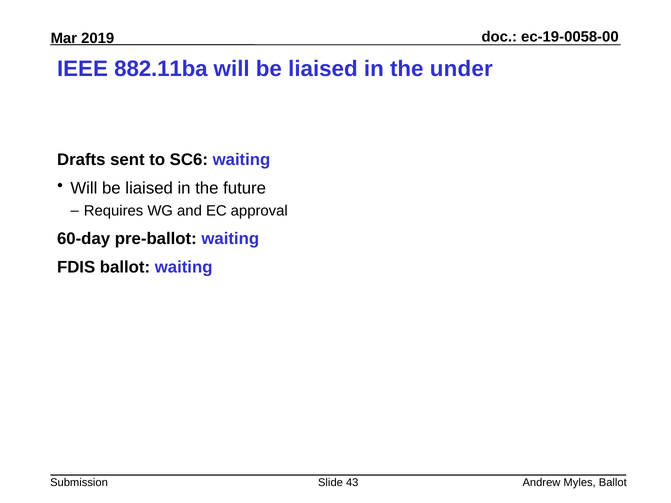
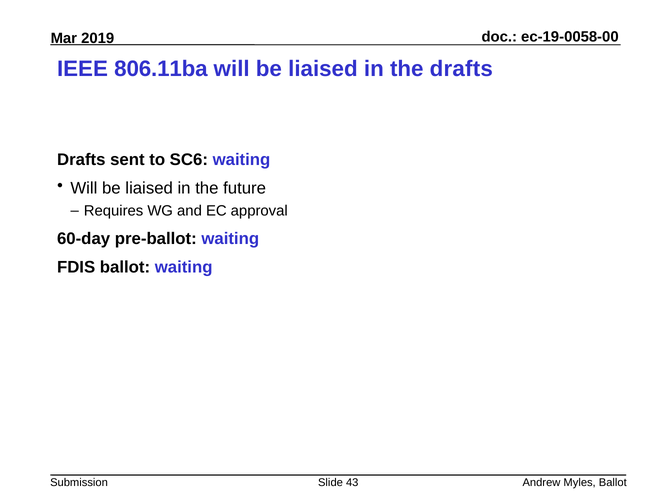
882.11ba: 882.11ba -> 806.11ba
the under: under -> drafts
